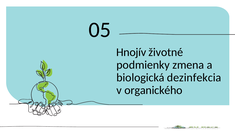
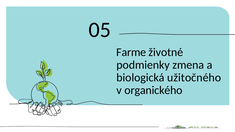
Hnojív: Hnojív -> Farme
dezinfekcia: dezinfekcia -> užitočného
